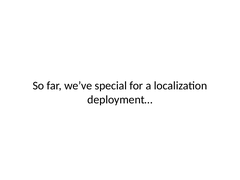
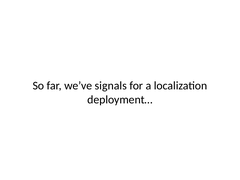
special: special -> signals
